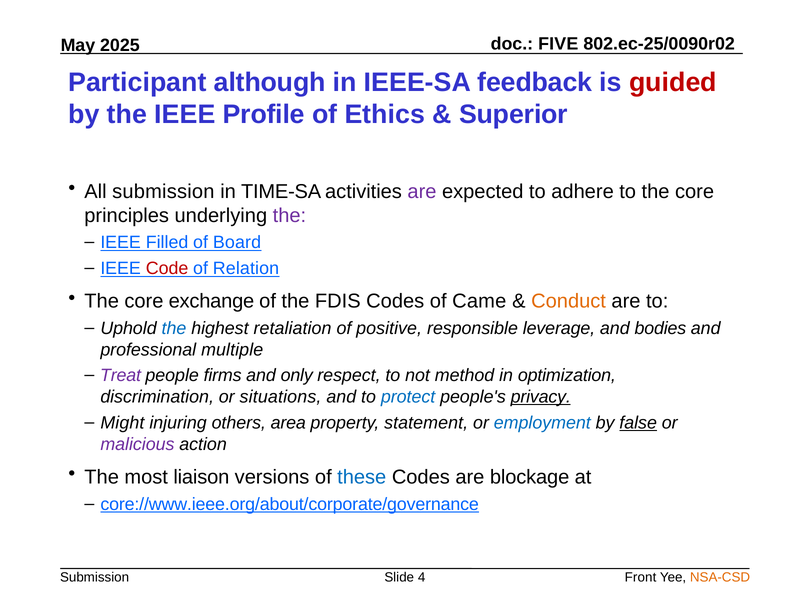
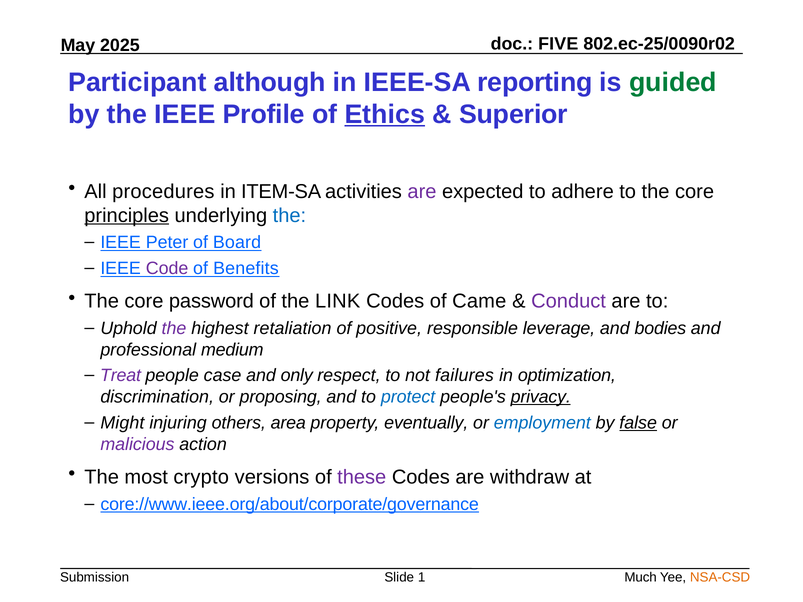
feedback: feedback -> reporting
guided colour: red -> green
Ethics underline: none -> present
All submission: submission -> procedures
TIME-SA: TIME-SA -> ITEM-SA
principles underline: none -> present
the at (289, 216) colour: purple -> blue
Filled: Filled -> Peter
Code colour: red -> purple
Relation: Relation -> Benefits
exchange: exchange -> password
FDIS: FDIS -> LINK
Conduct colour: orange -> purple
the at (174, 328) colour: blue -> purple
multiple: multiple -> medium
firms: firms -> case
method: method -> failures
situations: situations -> proposing
statement: statement -> eventually
liaison: liaison -> crypto
these colour: blue -> purple
blockage: blockage -> withdraw
4: 4 -> 1
Front: Front -> Much
